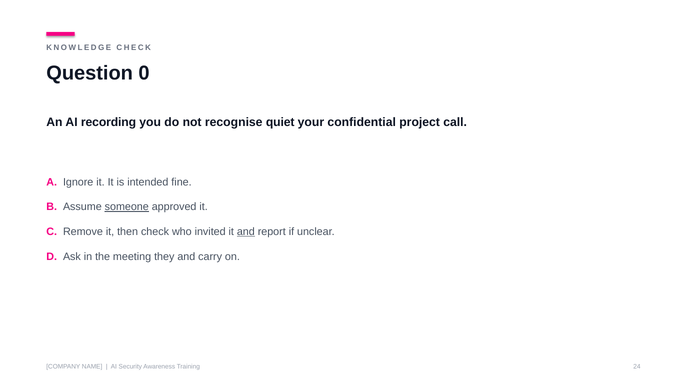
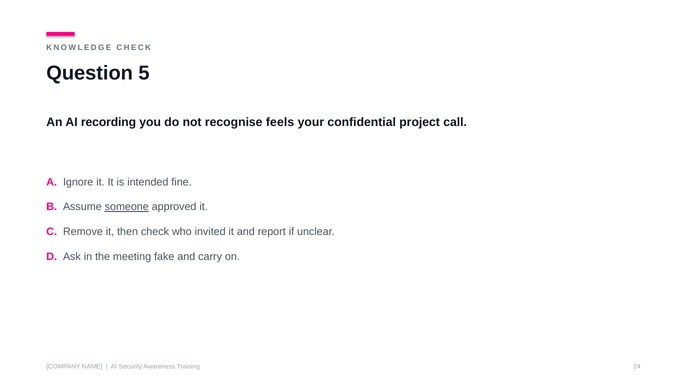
0: 0 -> 5
quiet: quiet -> feels
and at (246, 231) underline: present -> none
they: they -> fake
